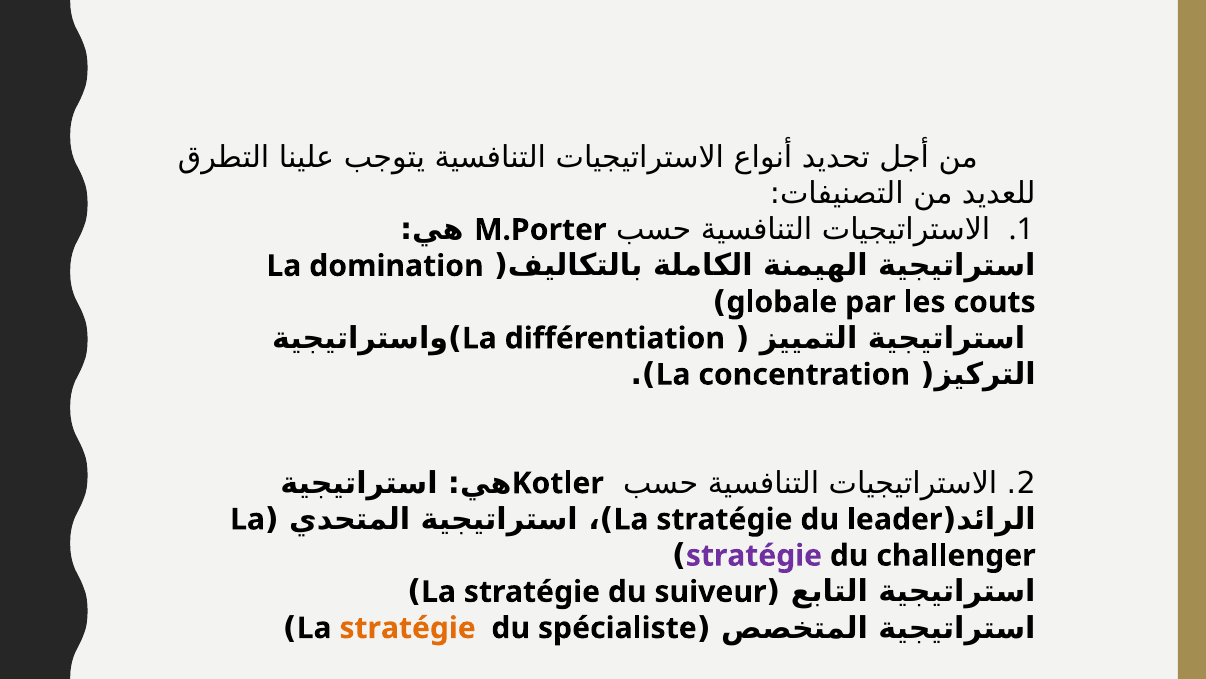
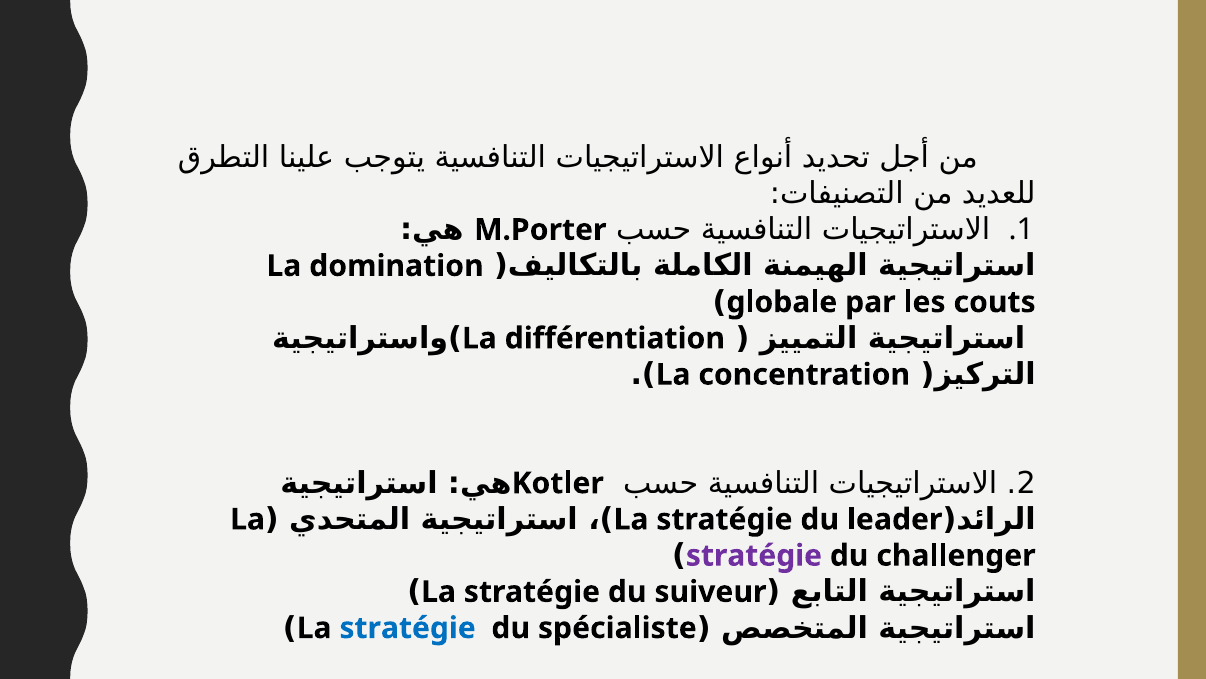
stratégie at (408, 628) colour: orange -> blue
